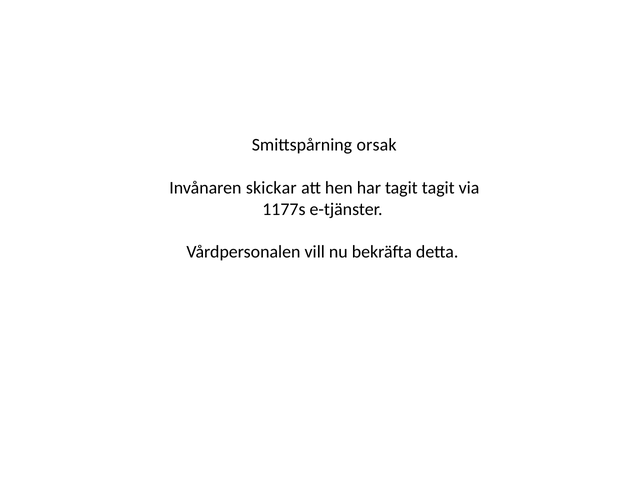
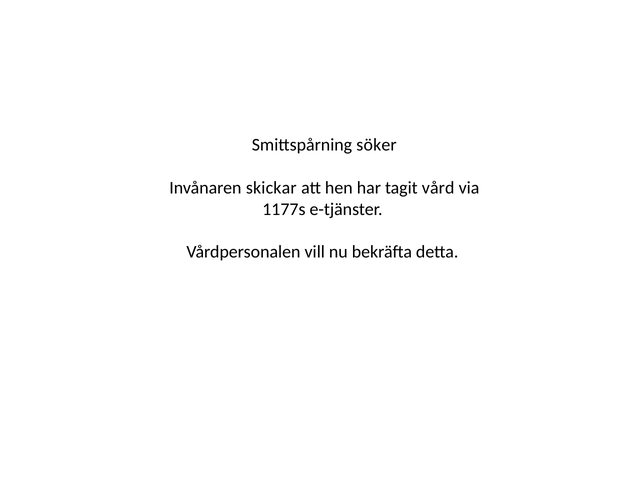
orsak: orsak -> söker
tagit tagit: tagit -> vård
